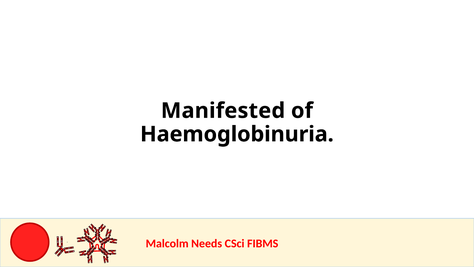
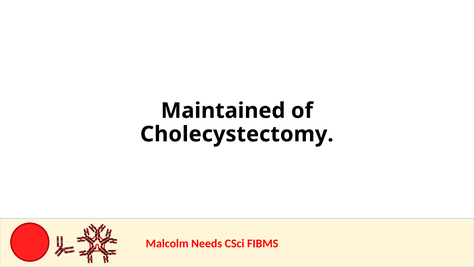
Manifested: Manifested -> Maintained
Haemoglobinuria: Haemoglobinuria -> Cholecystectomy
